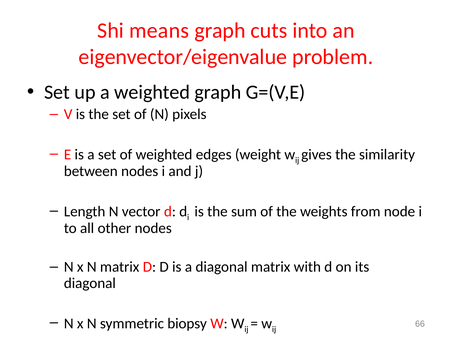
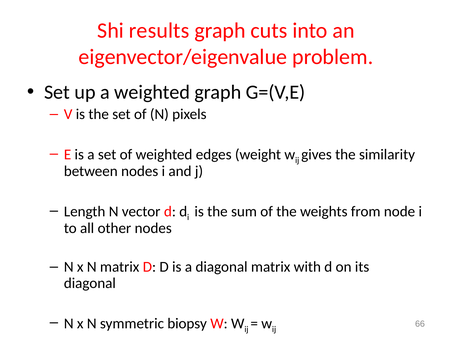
means: means -> results
